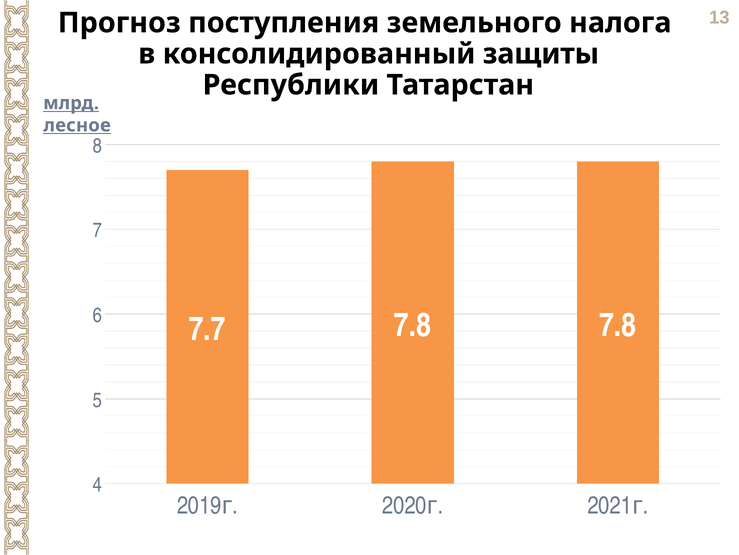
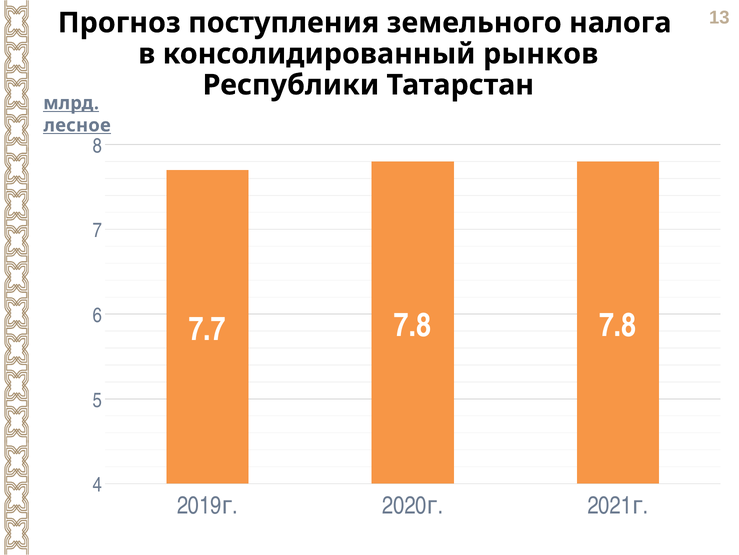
защиты: защиты -> рынков
